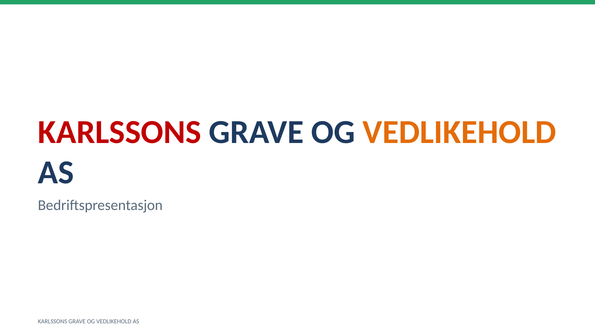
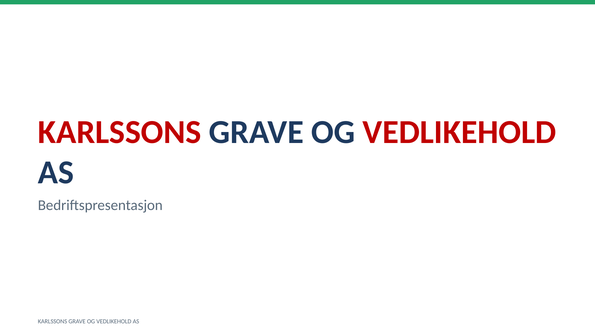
VEDLIKEHOLD at (460, 132) colour: orange -> red
